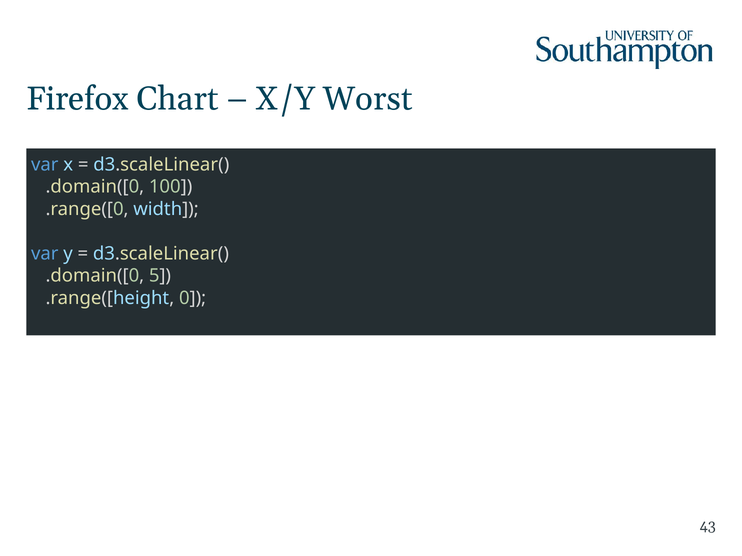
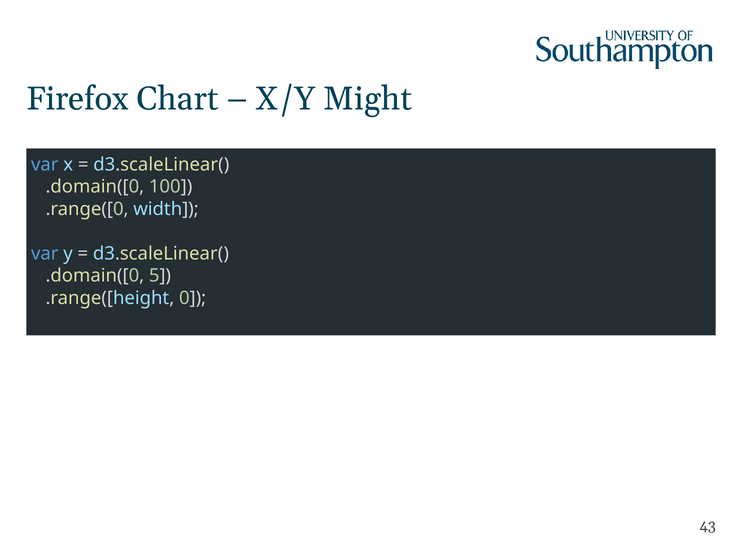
Worst: Worst -> Might
